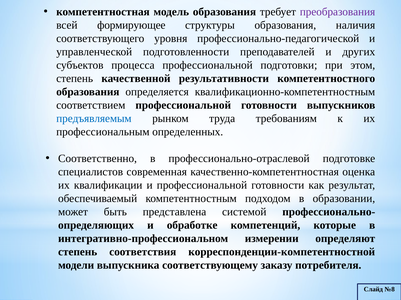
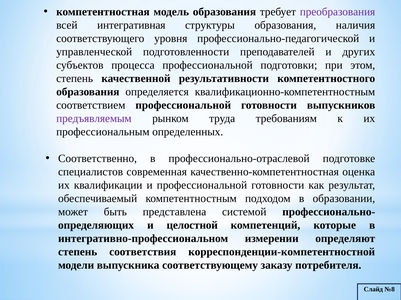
формирующее: формирующее -> интегративная
предъявляемым colour: blue -> purple
обработке: обработке -> целостной
